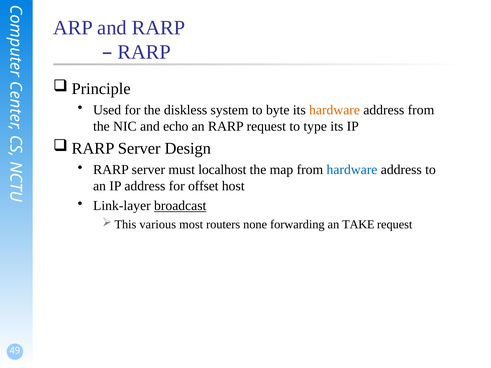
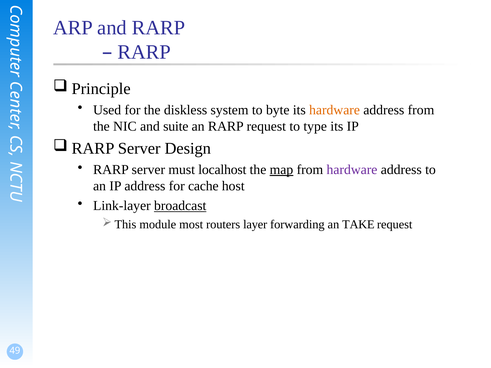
echo: echo -> suite
map underline: none -> present
hardware at (352, 170) colour: blue -> purple
offset: offset -> cache
various: various -> module
none: none -> layer
